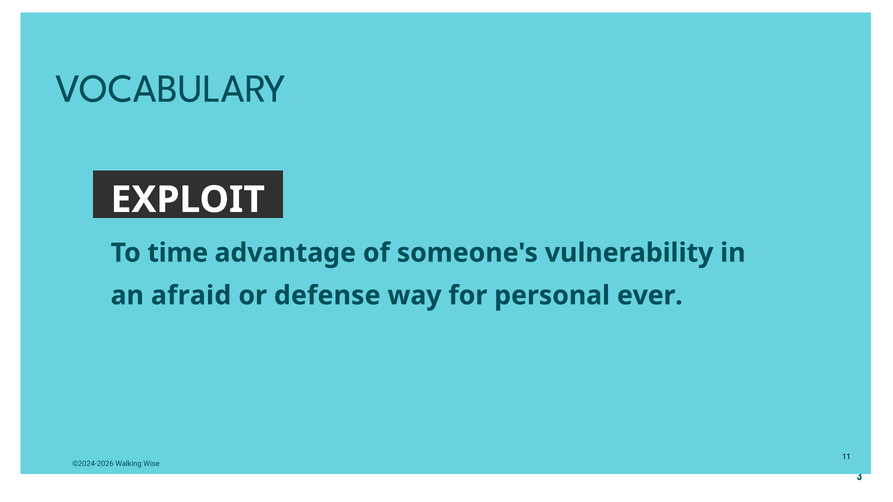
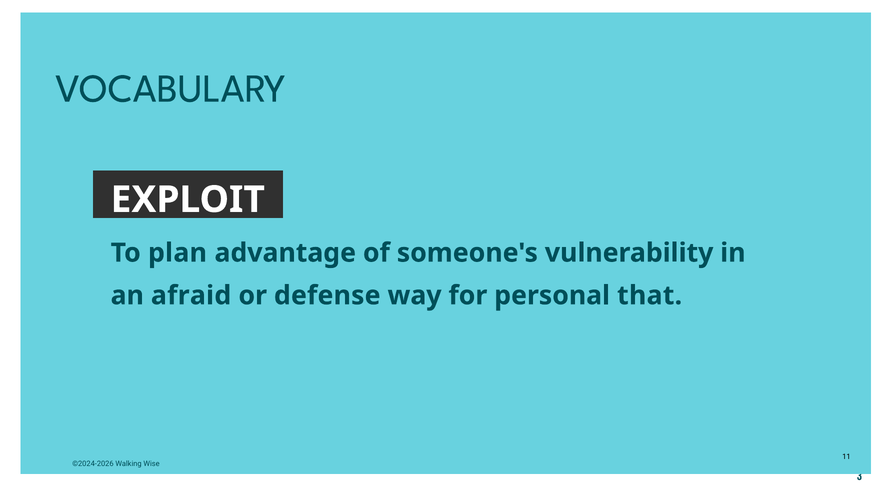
time: time -> plan
ever: ever -> that
